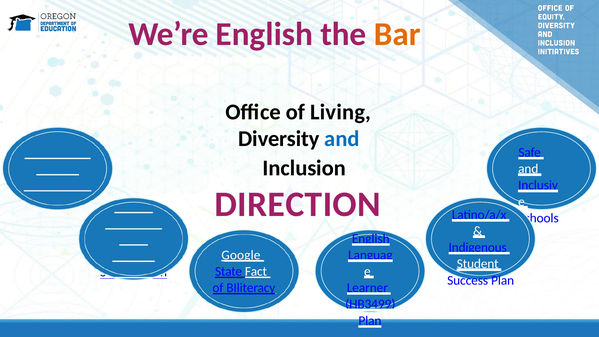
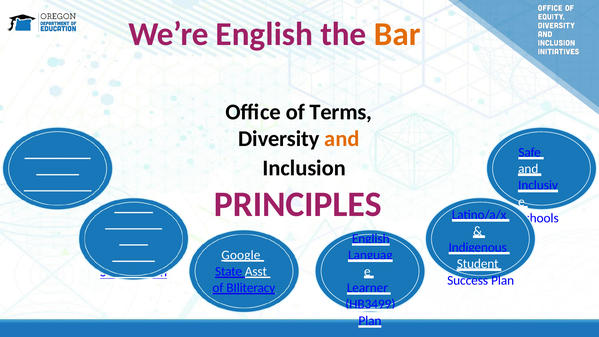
Living: Living -> Terms
and at (342, 139) colour: blue -> orange
DIRECTION: DIRECTION -> PRINCIPLES
Fact: Fact -> Asst
